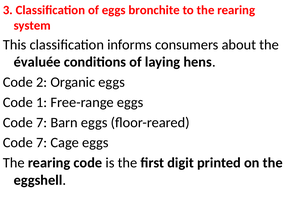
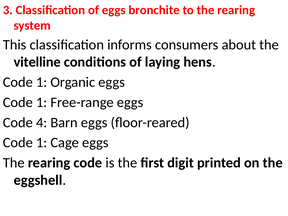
évaluée: évaluée -> vitelline
2 at (42, 82): 2 -> 1
7 at (42, 122): 7 -> 4
7 at (42, 143): 7 -> 1
